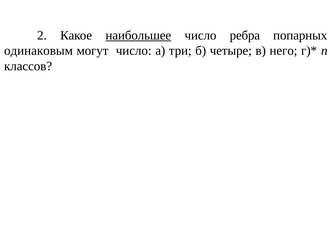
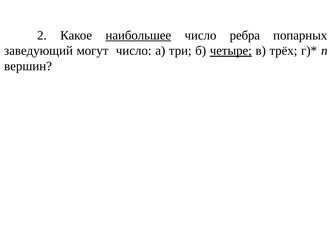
одинаковым: одинаковым -> заведующий
четыре underline: none -> present
него: него -> трёх
классов: классов -> вершин
